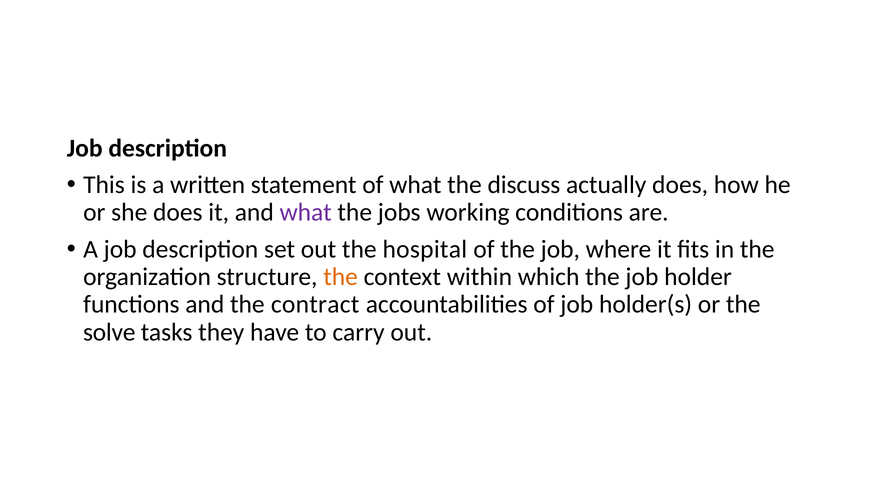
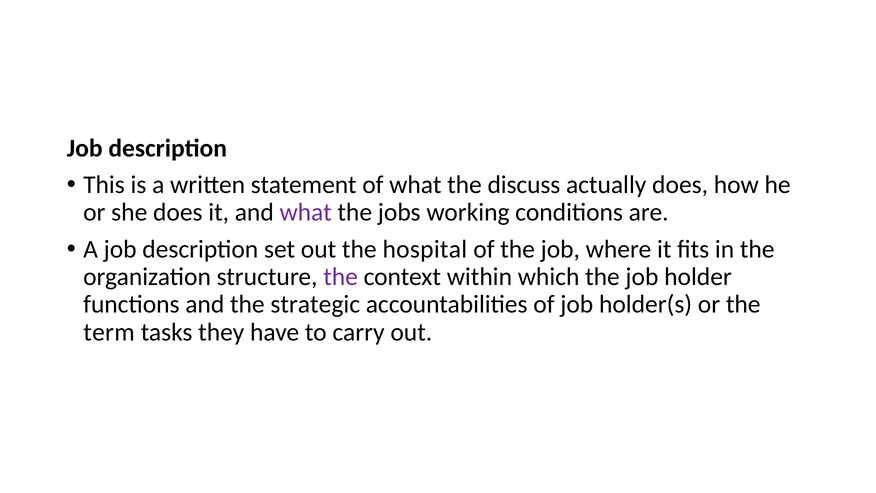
the at (341, 277) colour: orange -> purple
contract: contract -> strategic
solve: solve -> term
